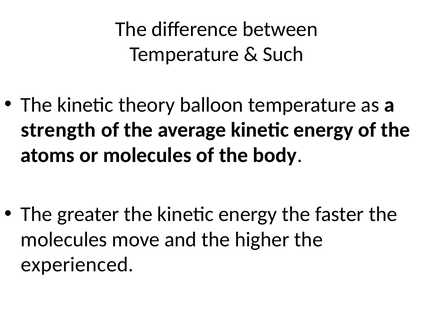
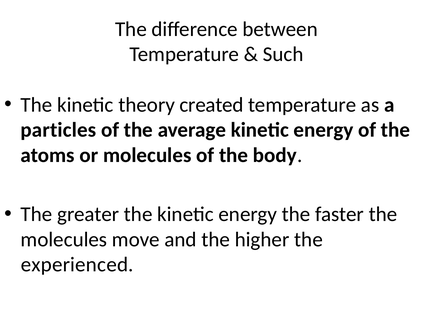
balloon: balloon -> created
strength: strength -> particles
